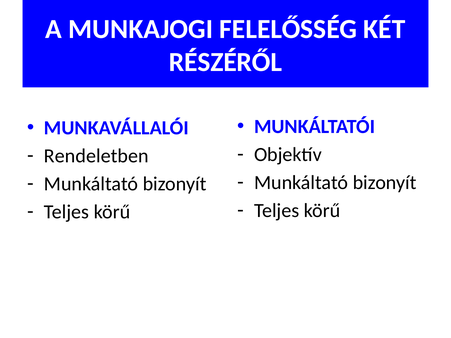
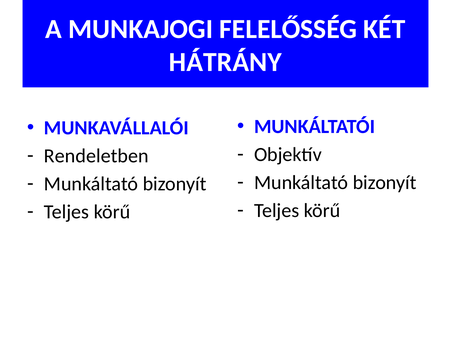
RÉSZÉRŐL: RÉSZÉRŐL -> HÁTRÁNY
